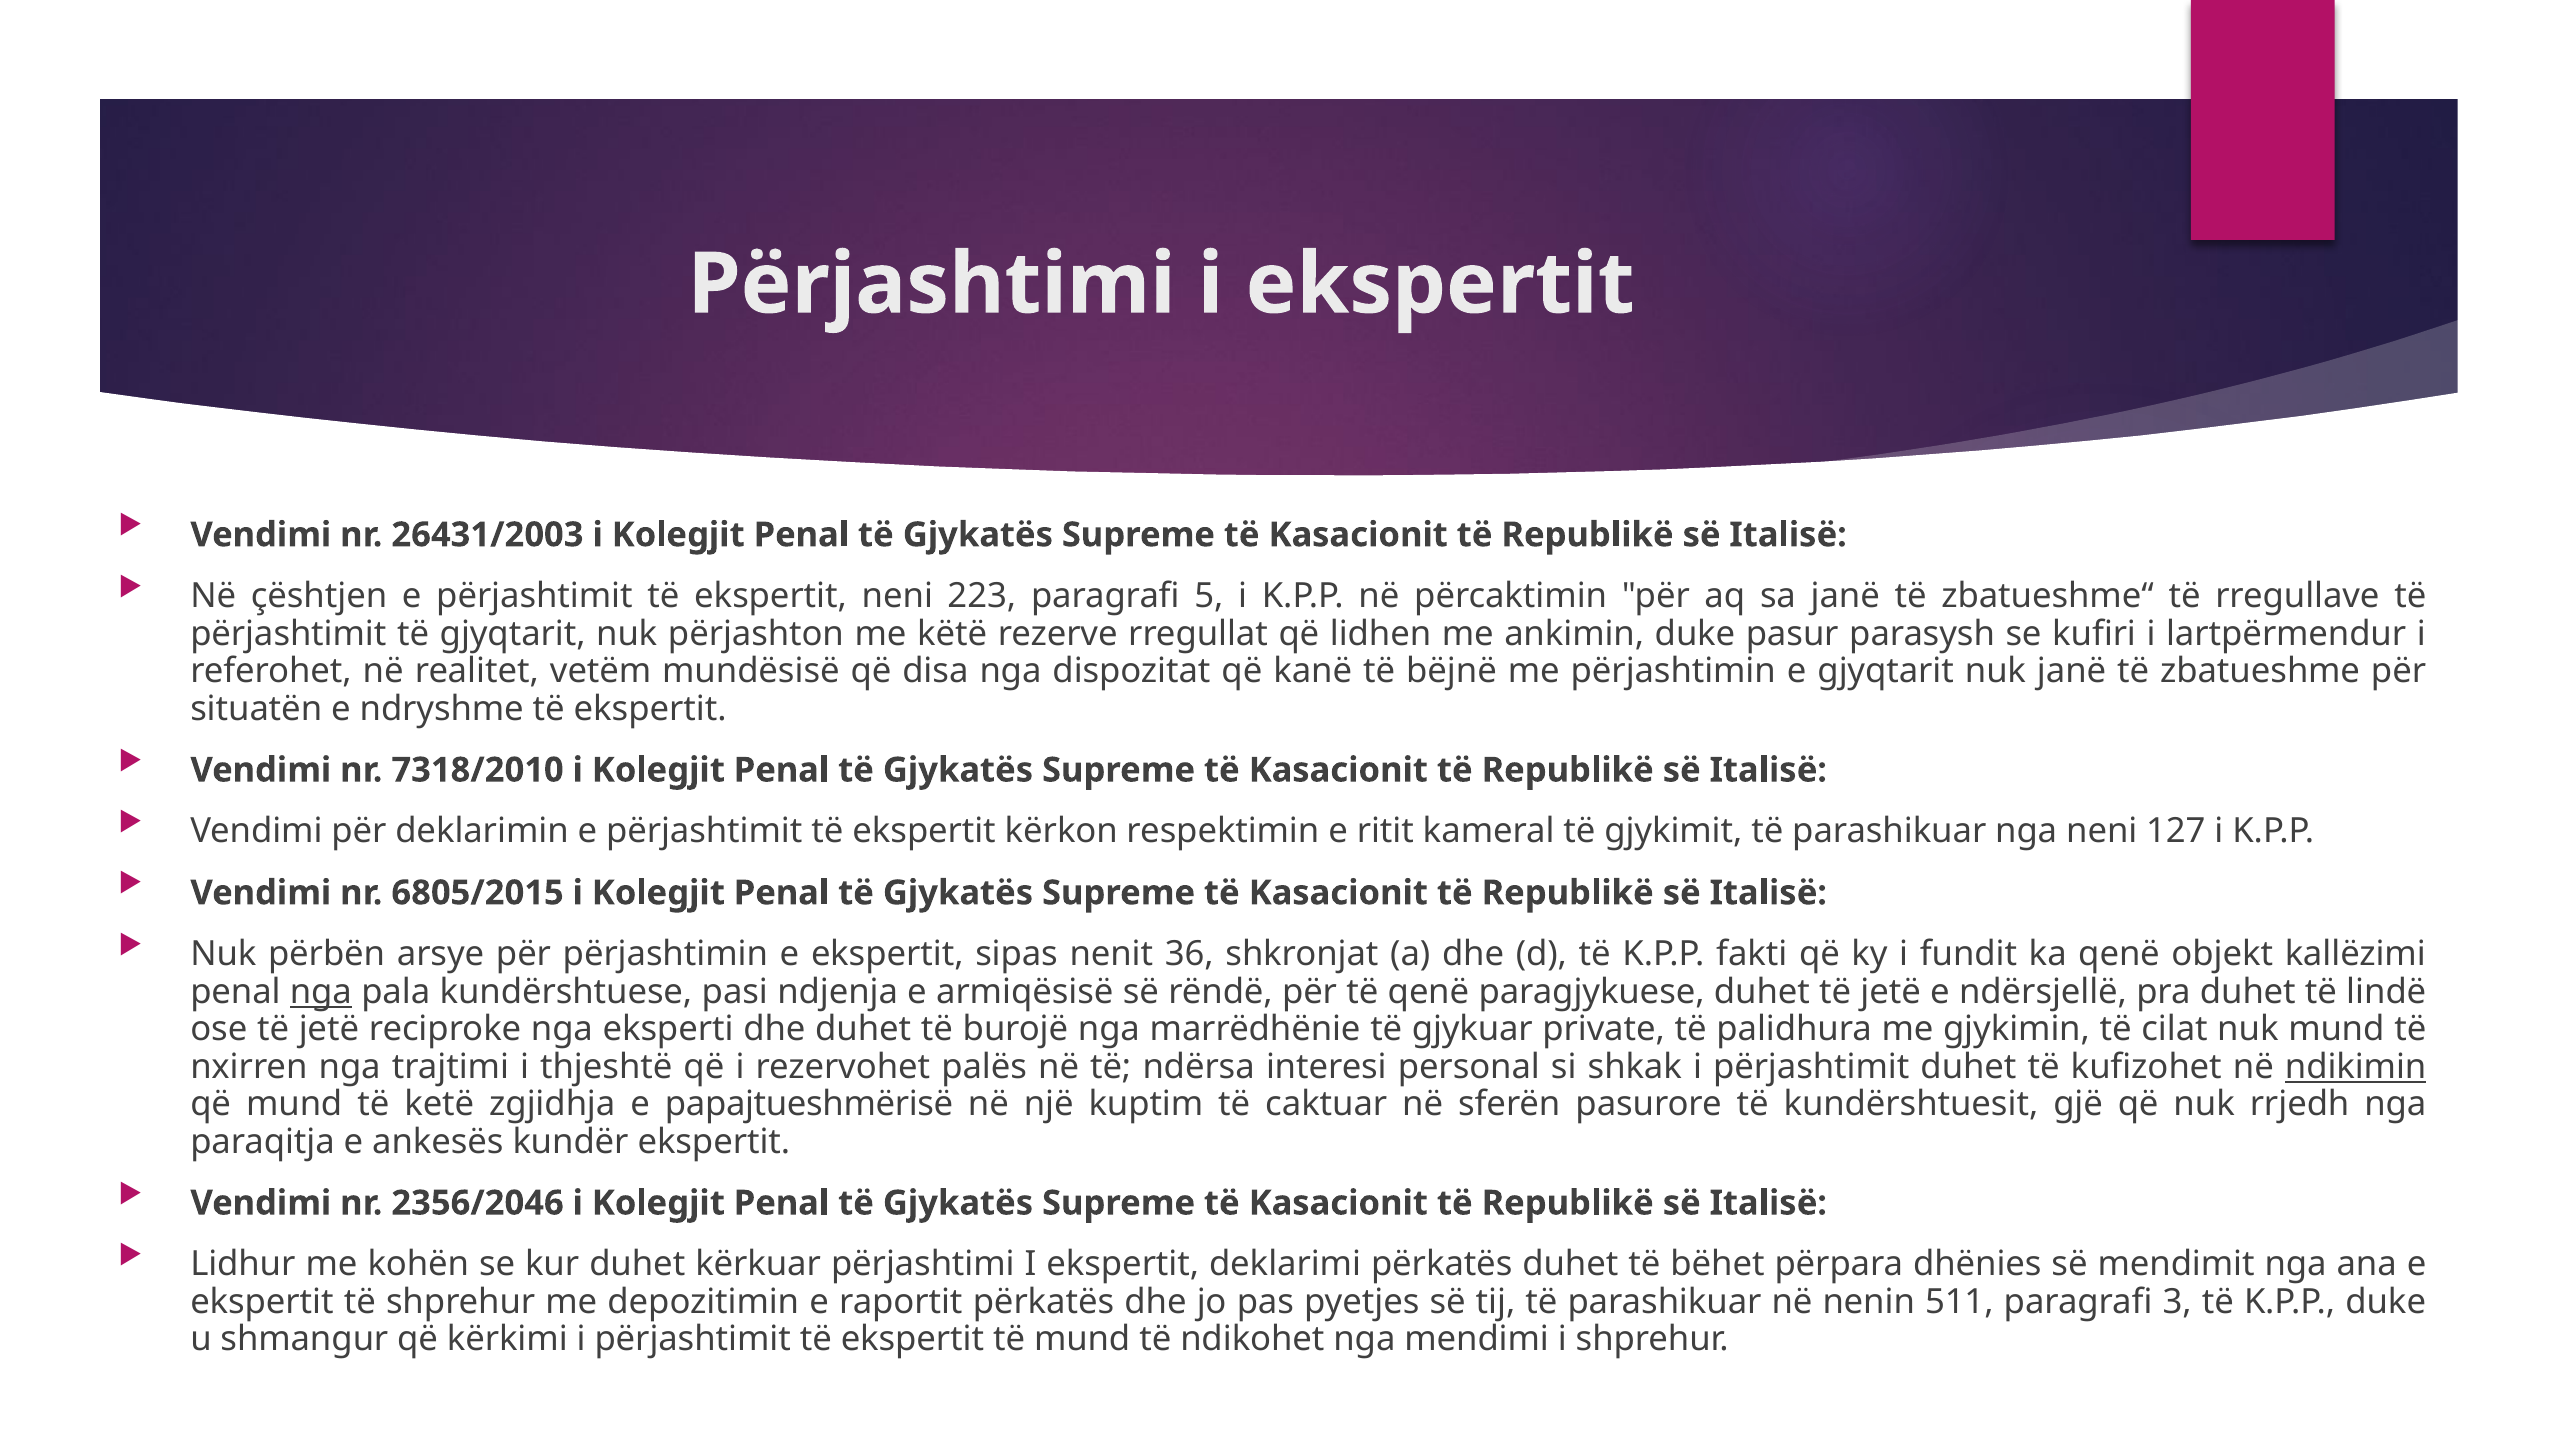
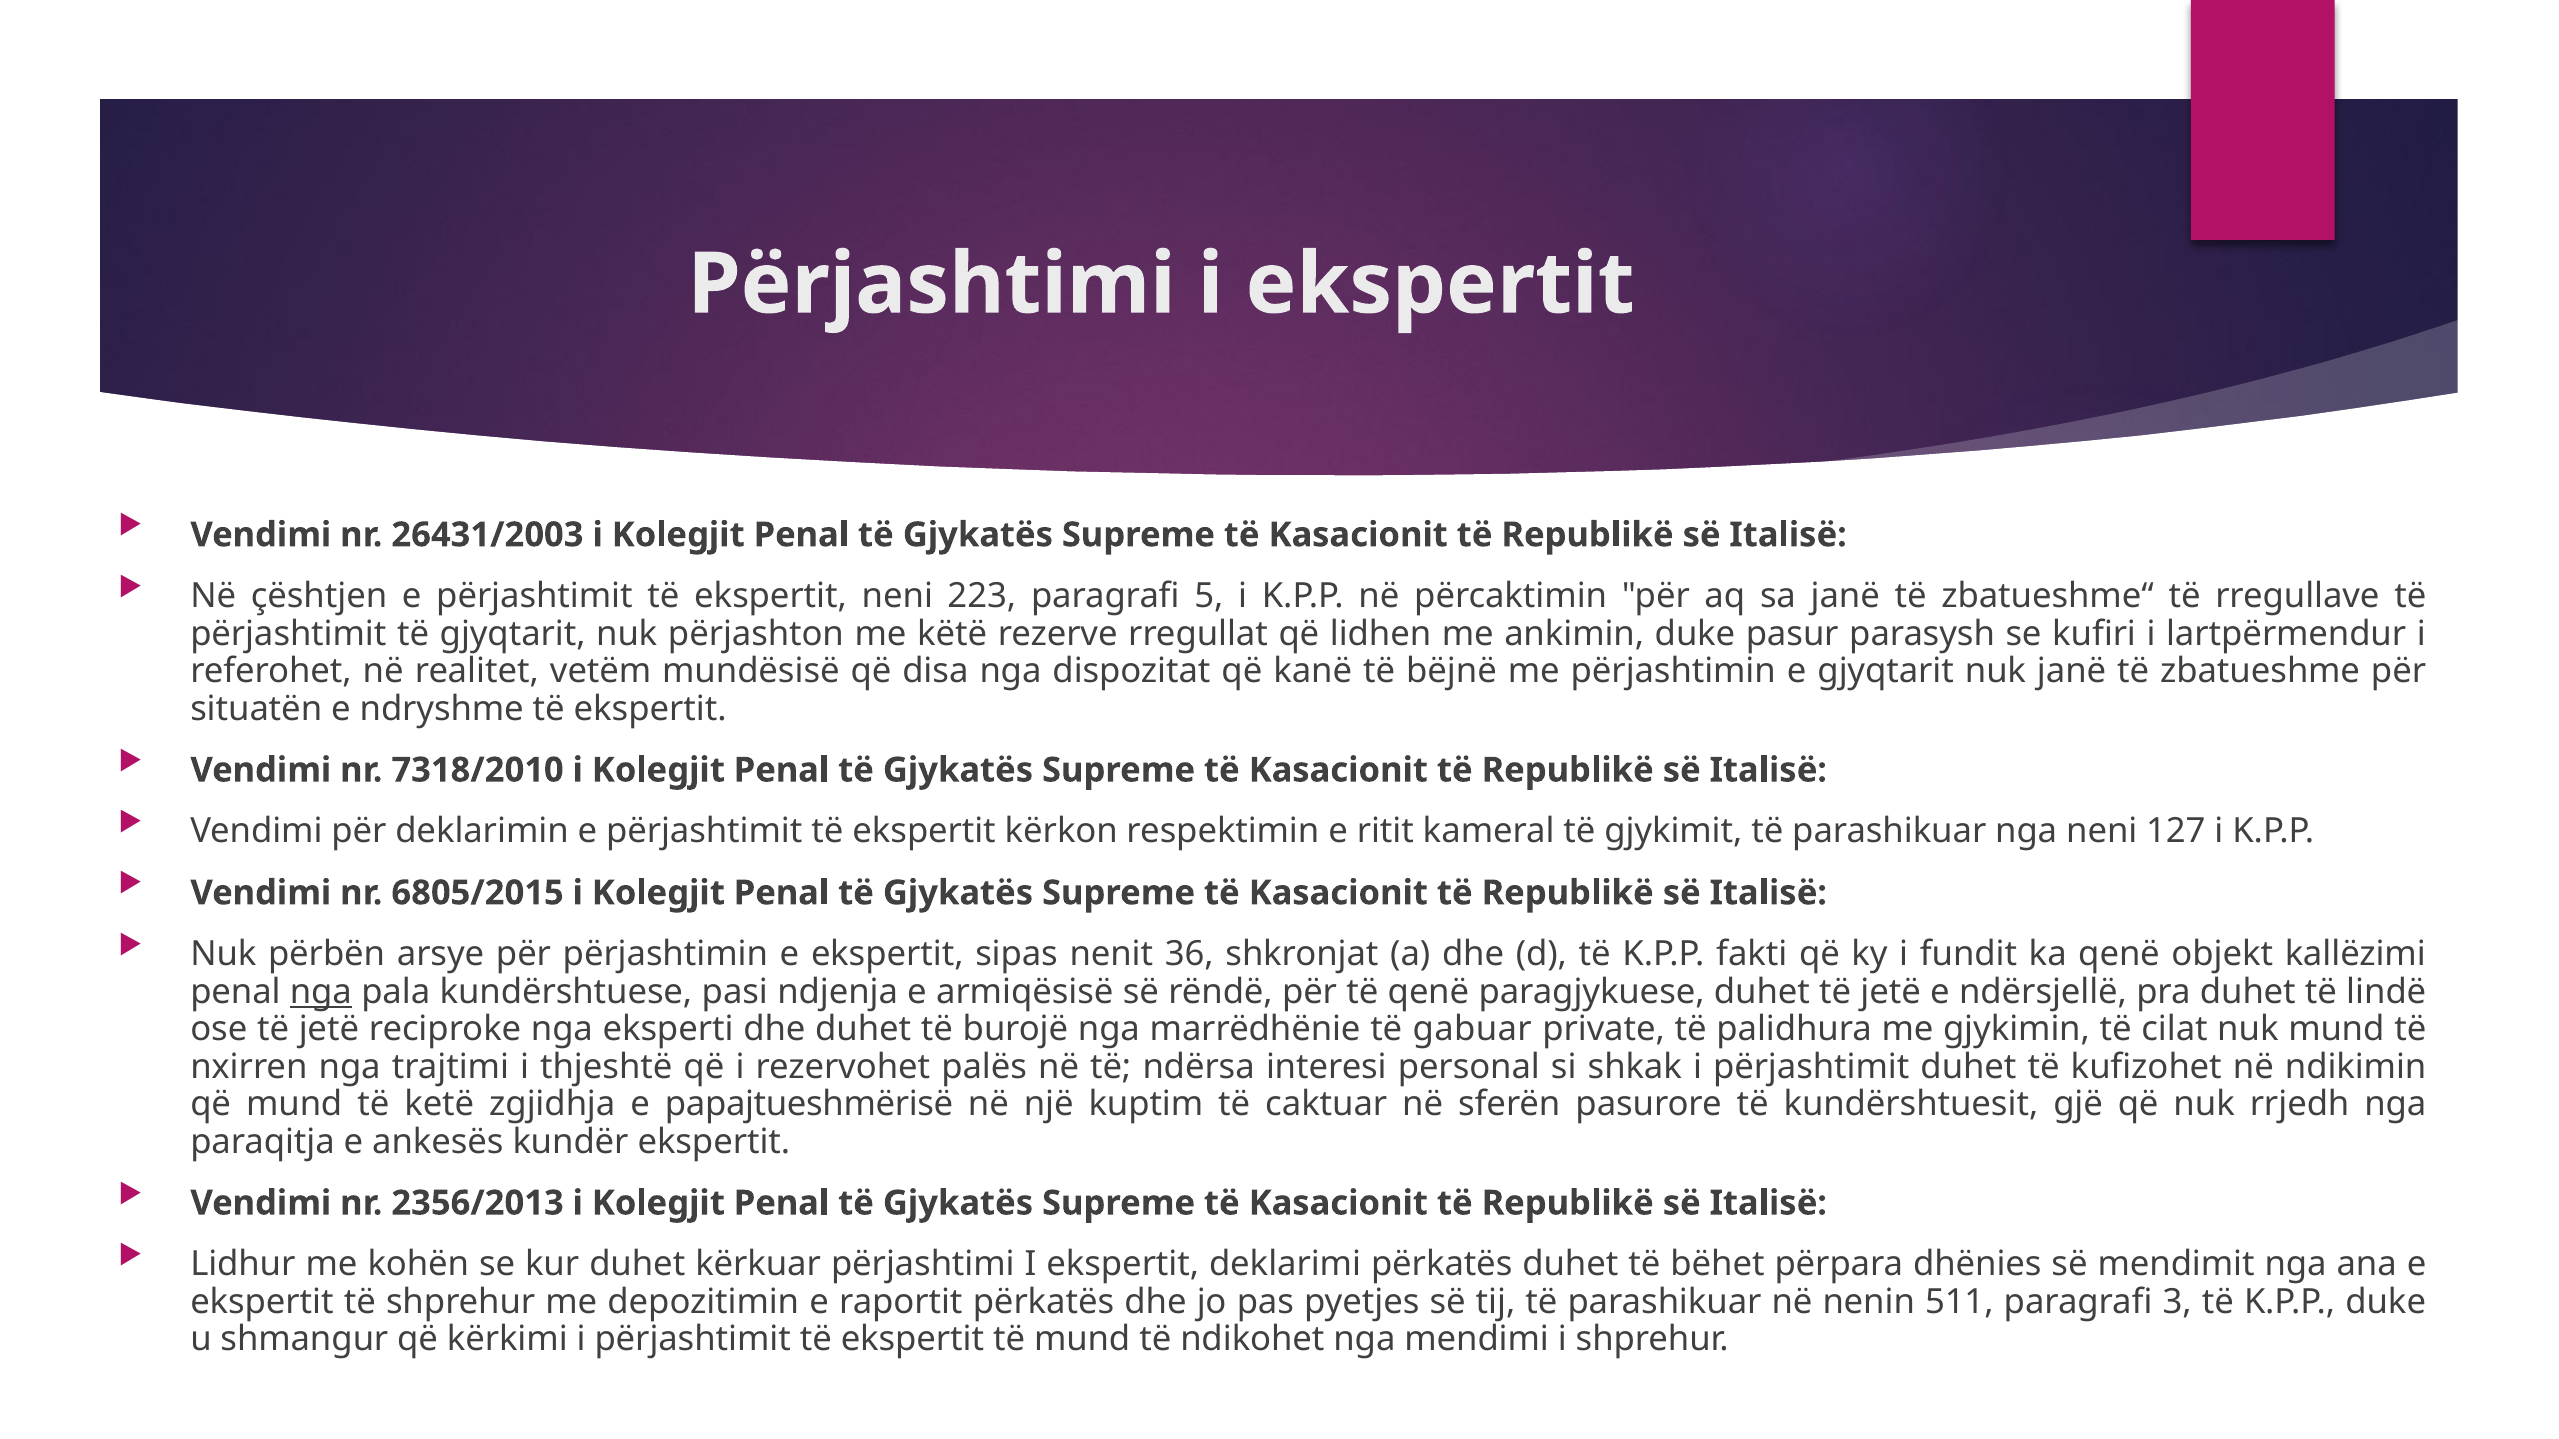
gjykuar: gjykuar -> gabuar
ndikimin underline: present -> none
2356/2046: 2356/2046 -> 2356/2013
